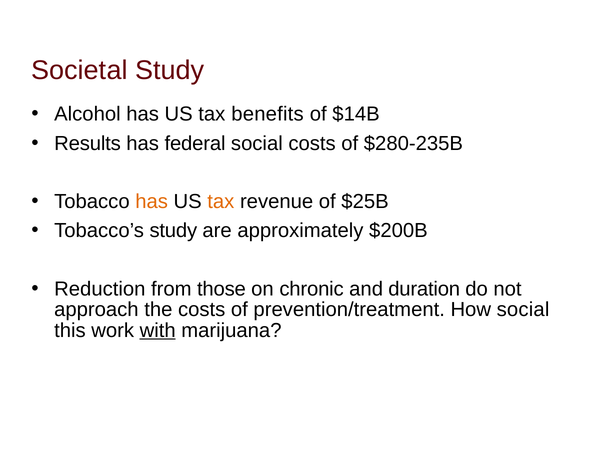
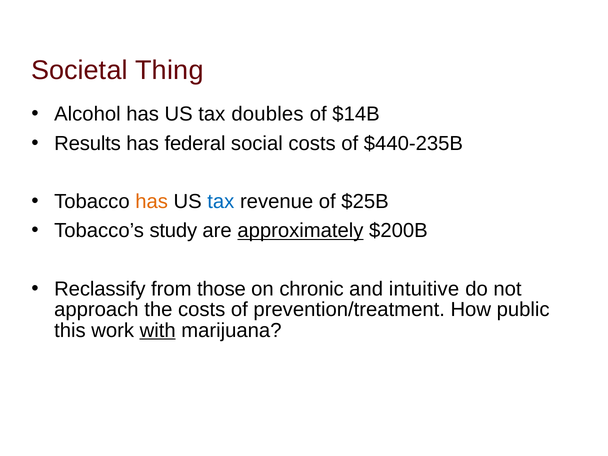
Societal Study: Study -> Thing
benefits: benefits -> doubles
$280-235B: $280-235B -> $440-235B
tax at (221, 202) colour: orange -> blue
approximately underline: none -> present
Reduction: Reduction -> Reclassify
duration: duration -> intuitive
How social: social -> public
